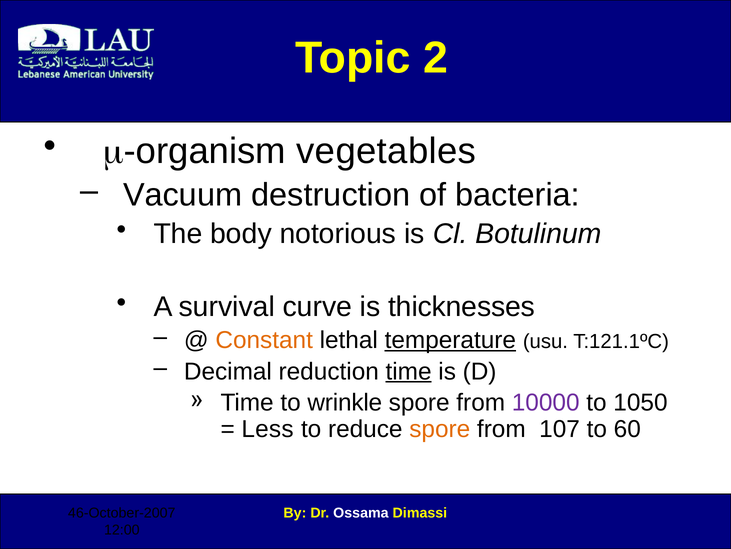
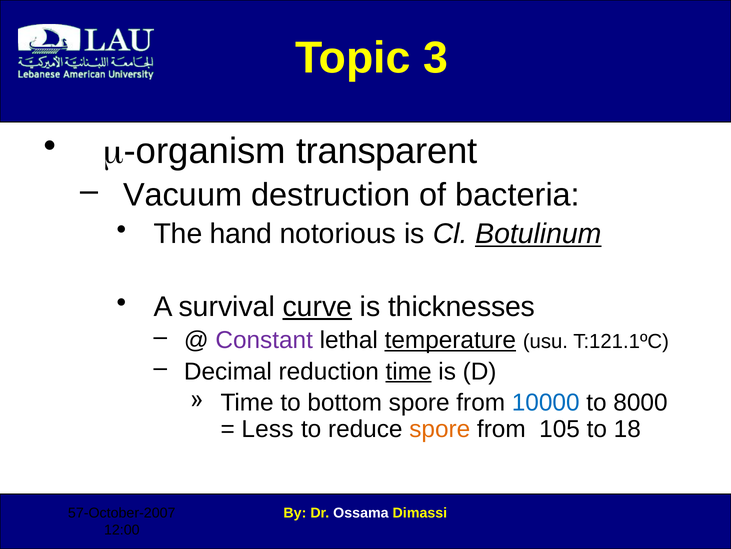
2: 2 -> 3
vegetables: vegetables -> transparent
body: body -> hand
Botulinum underline: none -> present
curve underline: none -> present
Constant colour: orange -> purple
wrinkle: wrinkle -> bottom
10000 colour: purple -> blue
1050: 1050 -> 8000
107: 107 -> 105
60: 60 -> 18
46-October-2007: 46-October-2007 -> 57-October-2007
